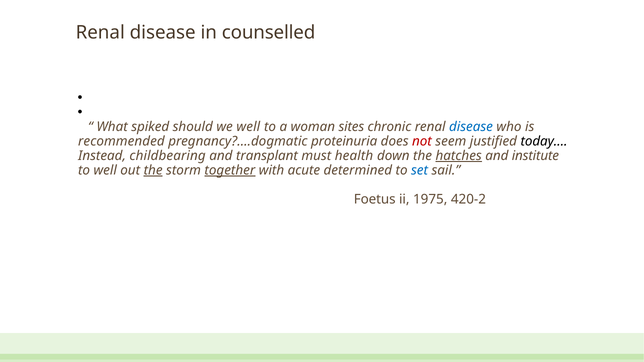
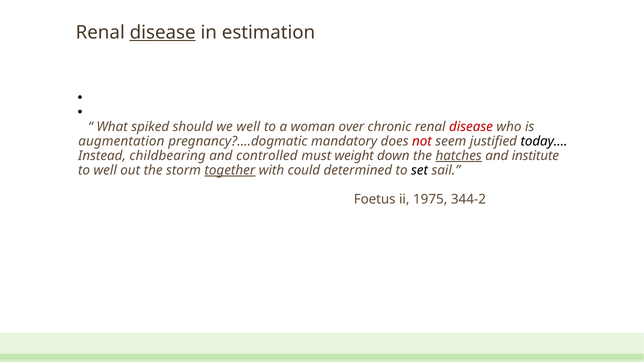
disease at (163, 33) underline: none -> present
counselled: counselled -> estimation
sites: sites -> over
disease at (471, 127) colour: blue -> red
recommended: recommended -> augmentation
proteinuria: proteinuria -> mandatory
transplant: transplant -> controlled
health: health -> weight
the at (153, 170) underline: present -> none
acute: acute -> could
set colour: blue -> black
420-2: 420-2 -> 344-2
